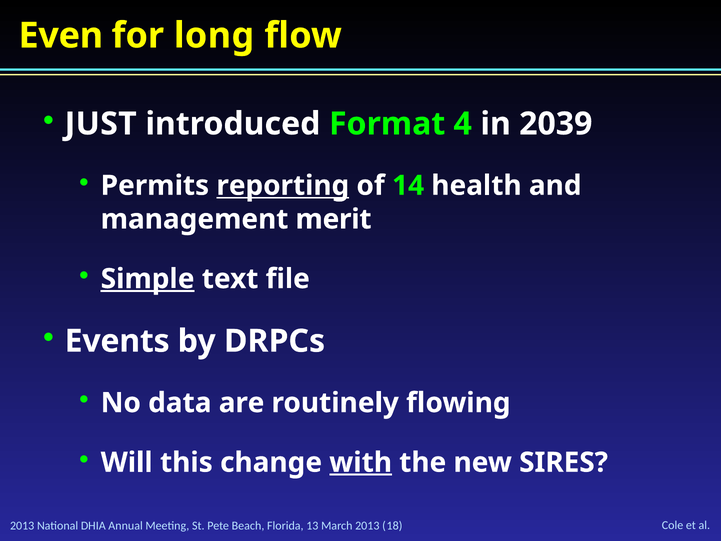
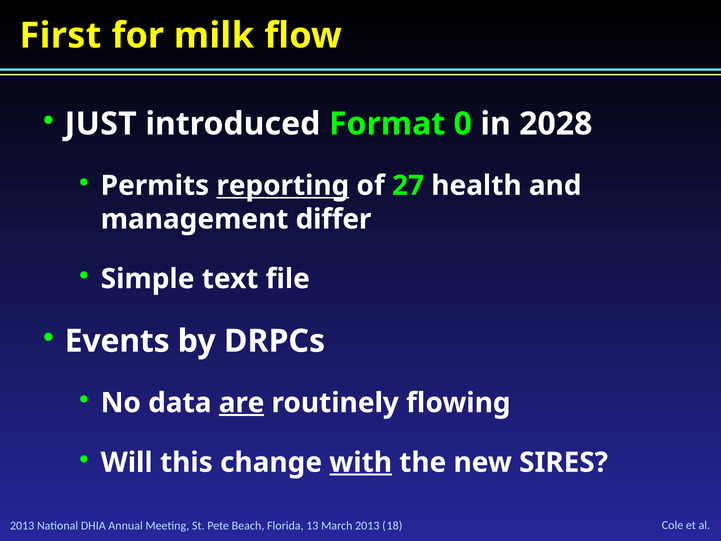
Even: Even -> First
long: long -> milk
4: 4 -> 0
2039: 2039 -> 2028
14: 14 -> 27
merit: merit -> differ
Simple underline: present -> none
are underline: none -> present
